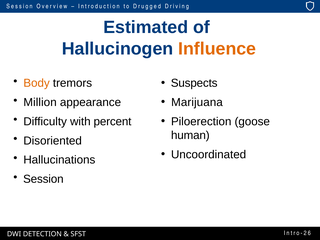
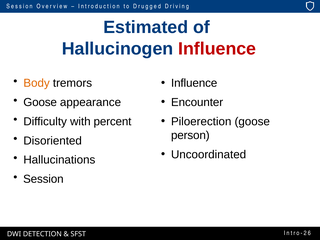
Influence at (217, 49) colour: orange -> red
Suspects at (194, 83): Suspects -> Influence
Million at (40, 102): Million -> Goose
Marijuana: Marijuana -> Encounter
human: human -> person
